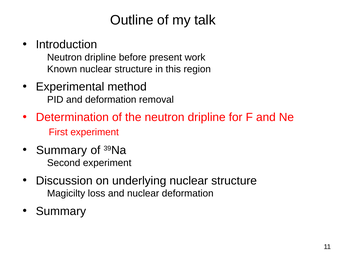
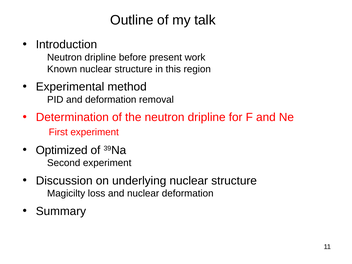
Summary at (62, 150): Summary -> Optimized
